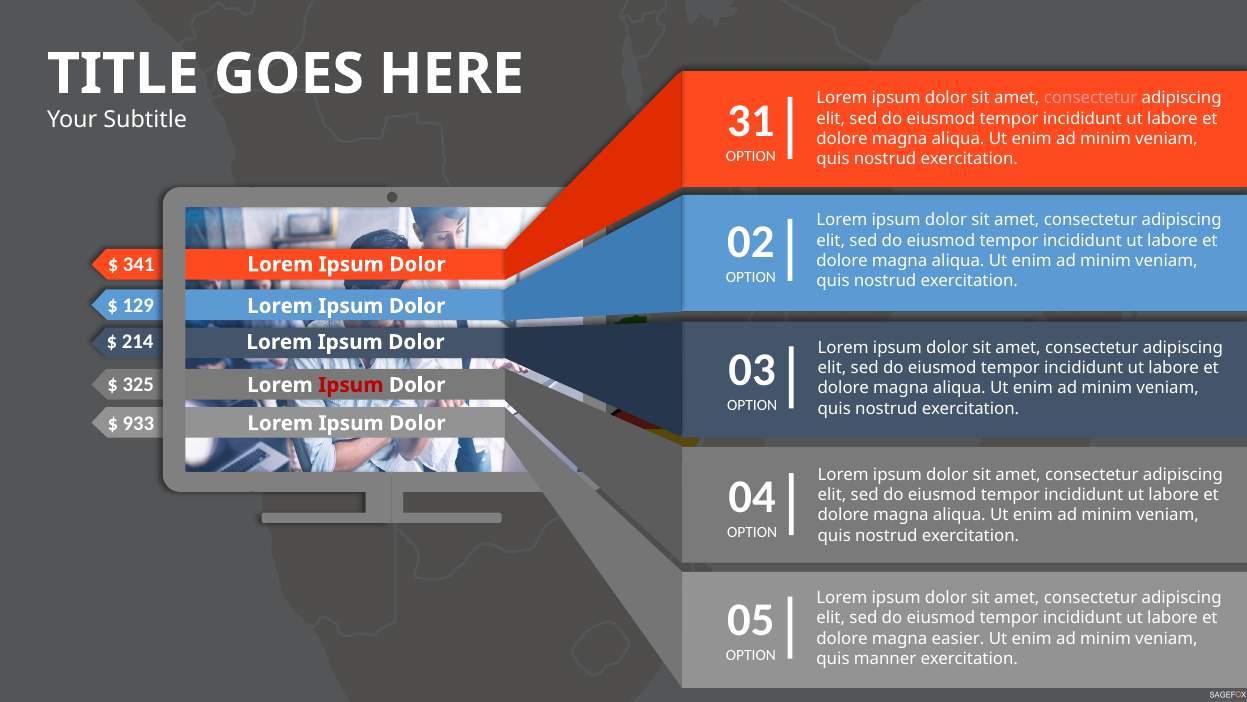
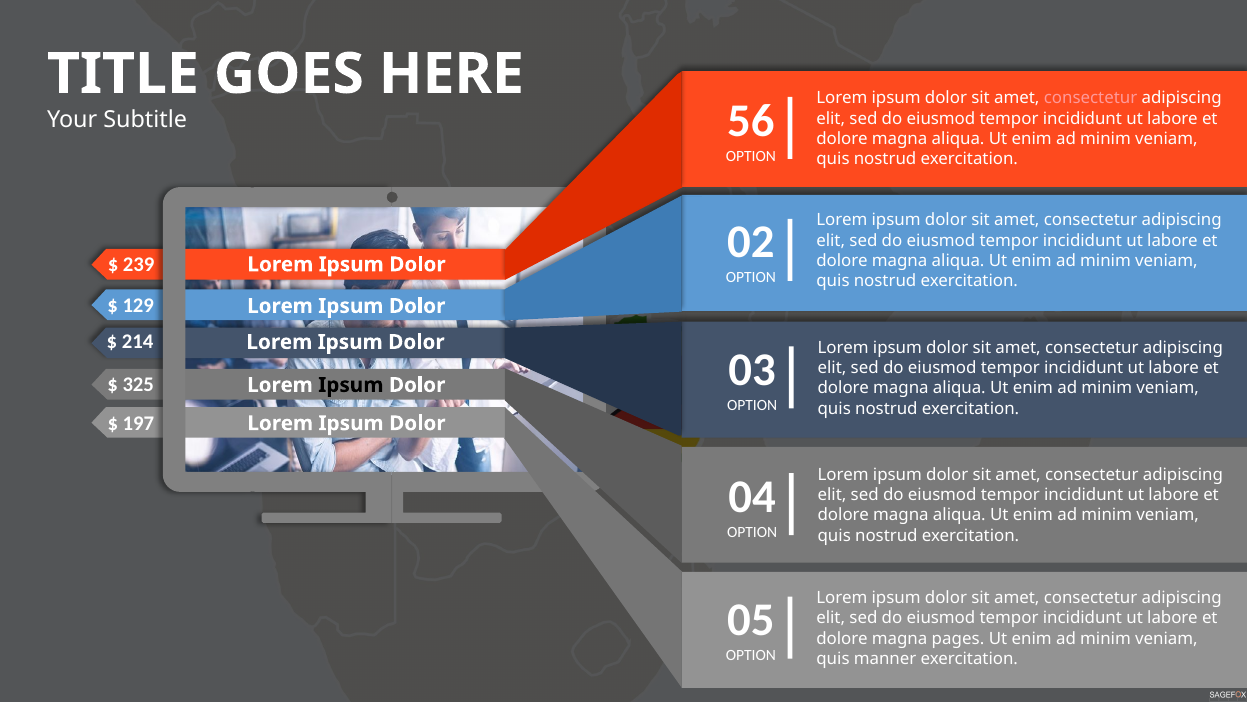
31: 31 -> 56
341: 341 -> 239
Ipsum at (351, 385) colour: red -> black
933: 933 -> 197
easier: easier -> pages
